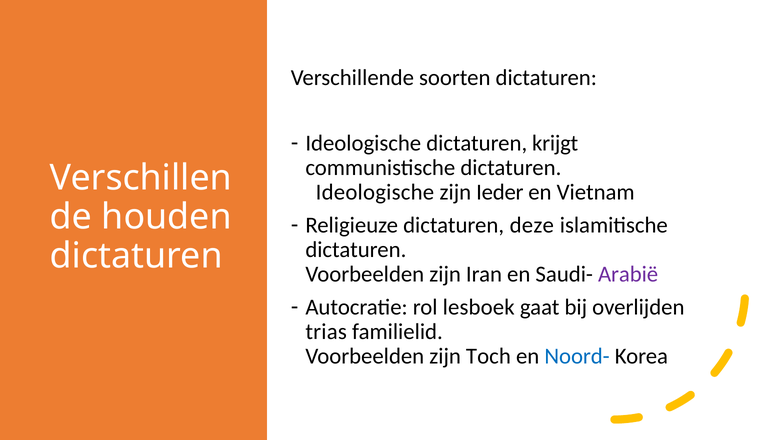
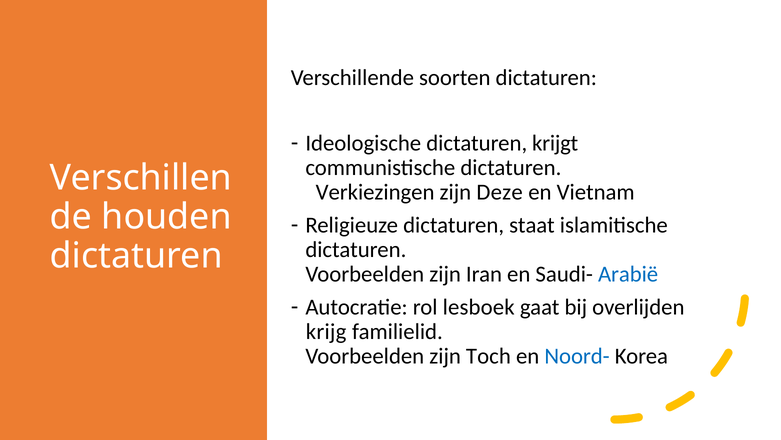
Ideologische at (375, 192): Ideologische -> Verkiezingen
Ieder: Ieder -> Deze
deze: deze -> staat
Arabië colour: purple -> blue
trias: trias -> krijg
